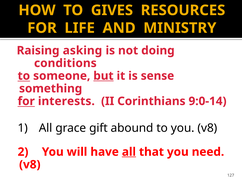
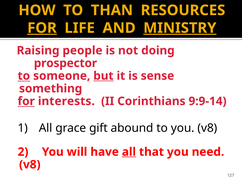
GIVES: GIVES -> THAN
FOR at (42, 28) underline: none -> present
MINISTRY underline: none -> present
asking: asking -> people
conditions: conditions -> prospector
9:0-14: 9:0-14 -> 9:9-14
